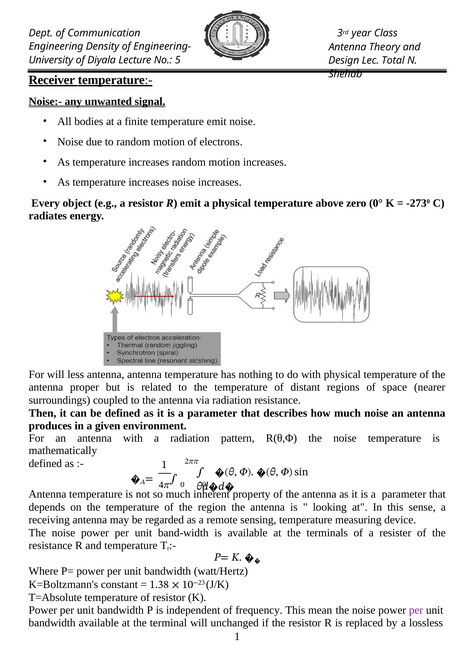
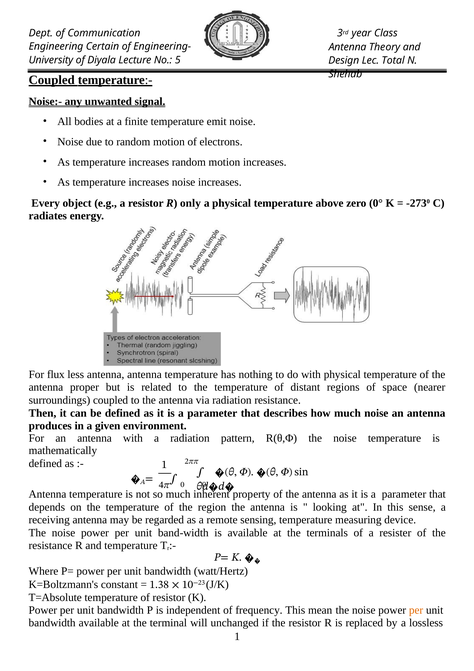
Density: Density -> Certain
Receiver at (52, 80): Receiver -> Coupled
R emit: emit -> only
For will: will -> flux
per at (416, 610) colour: purple -> orange
